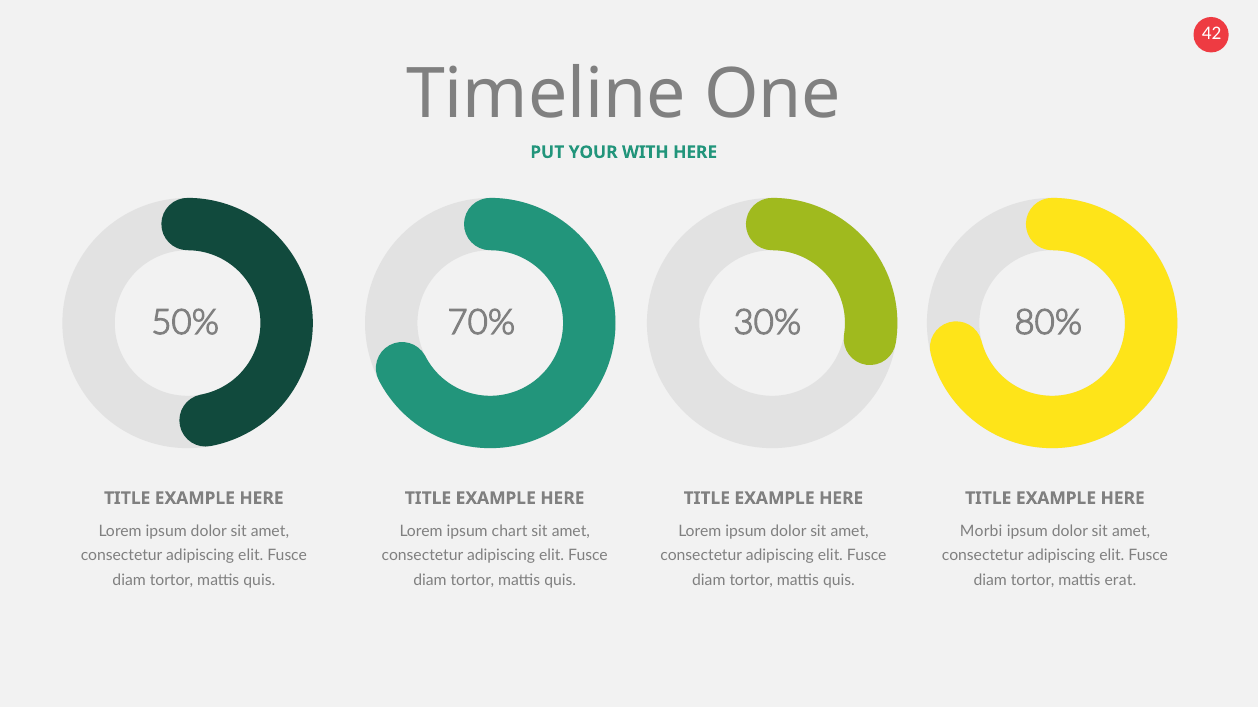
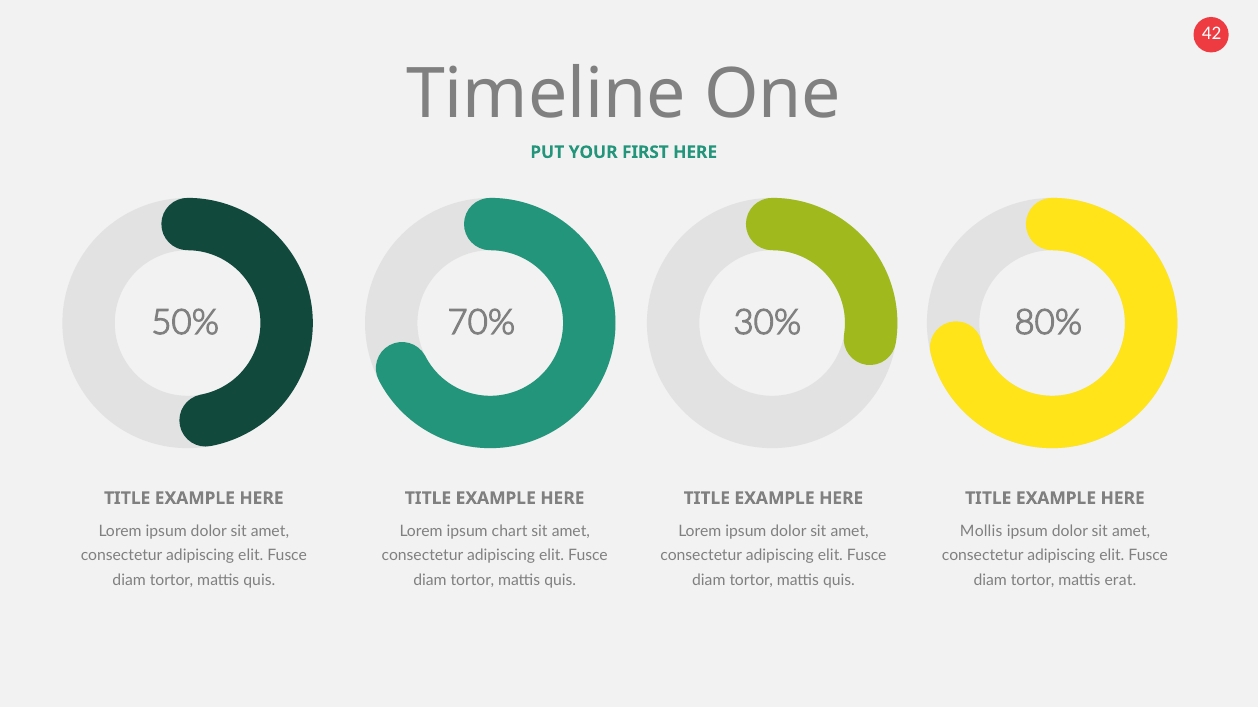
WITH: WITH -> FIRST
Morbi: Morbi -> Mollis
